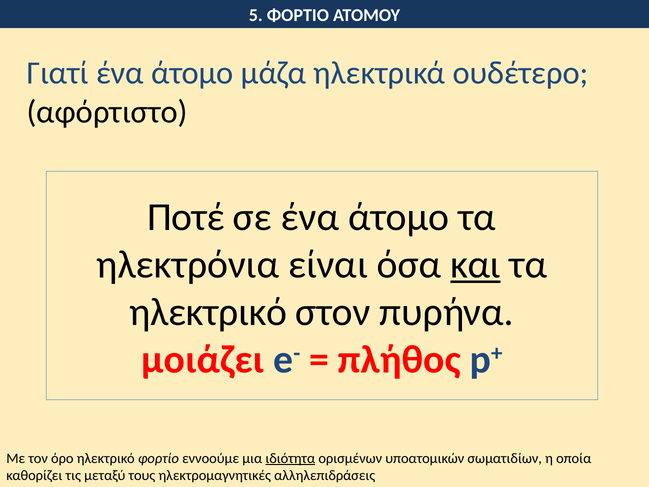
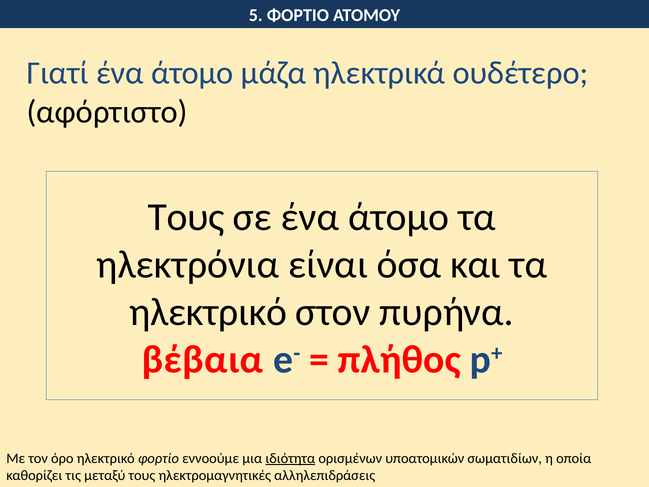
Ποτέ at (186, 217): Ποτέ -> Τους
και underline: present -> none
μοιάζει: μοιάζει -> βέβαια
